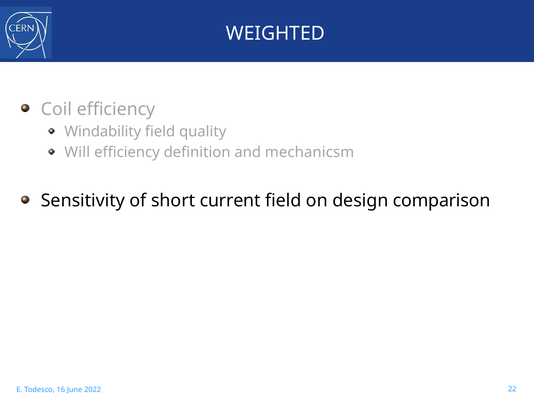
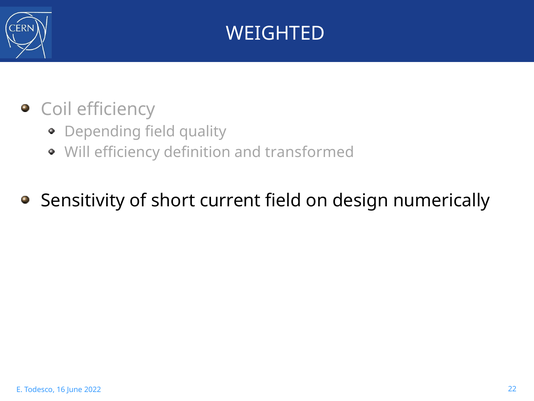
Windability: Windability -> Depending
mechanicsm: mechanicsm -> transformed
comparison: comparison -> numerically
